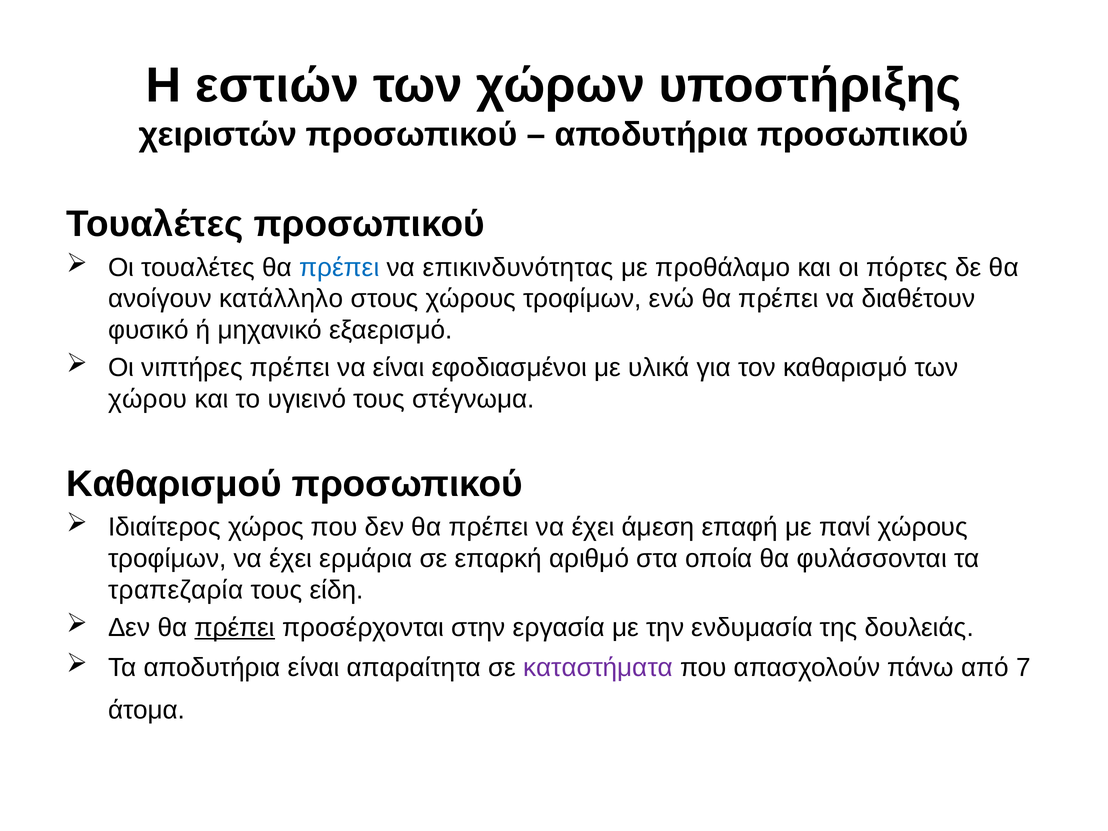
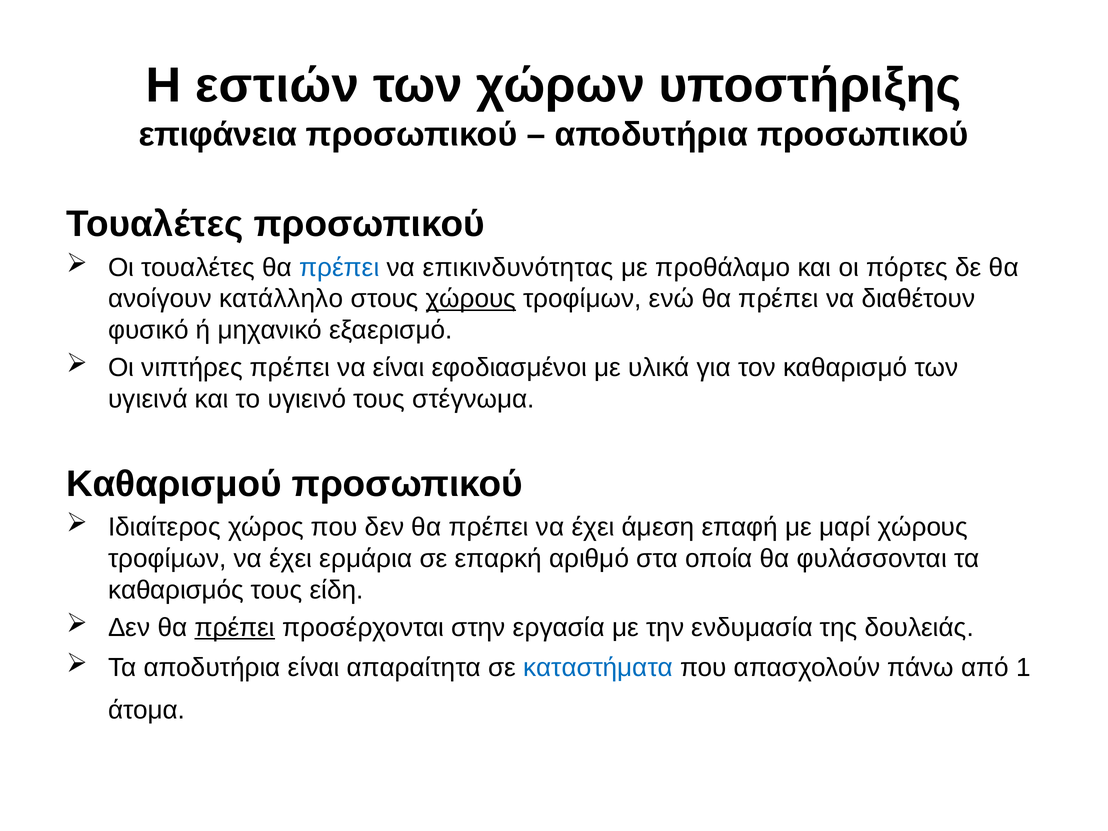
χειριστών: χειριστών -> επιφάνεια
χώρους at (471, 299) underline: none -> present
χώρου: χώρου -> υγιεινά
πανί: πανί -> μαρί
τραπεζαρία: τραπεζαρία -> καθαρισμός
καταστήματα colour: purple -> blue
7: 7 -> 1
